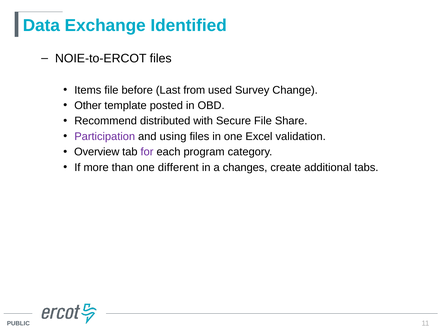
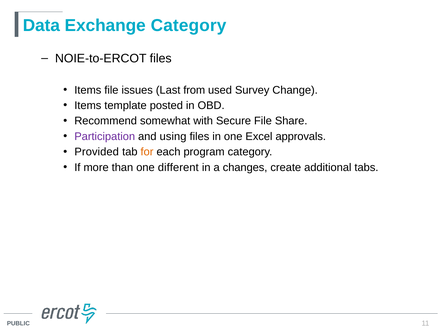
Exchange Identified: Identified -> Category
before: before -> issues
Other at (88, 105): Other -> Items
distributed: distributed -> somewhat
validation: validation -> approvals
Overview: Overview -> Provided
for colour: purple -> orange
